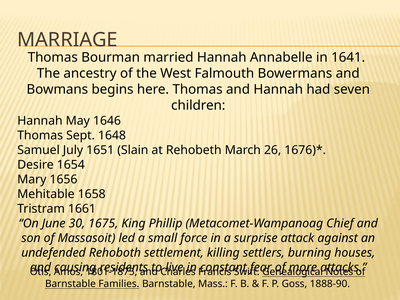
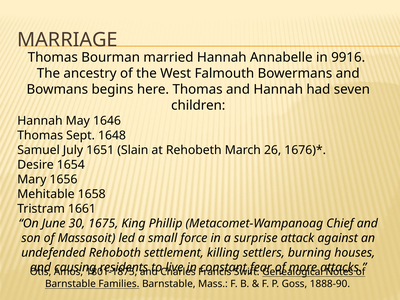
1641: 1641 -> 9916
